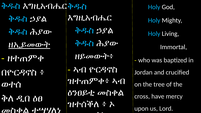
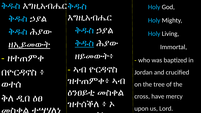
ቅዱስ at (84, 43) underline: none -> present
